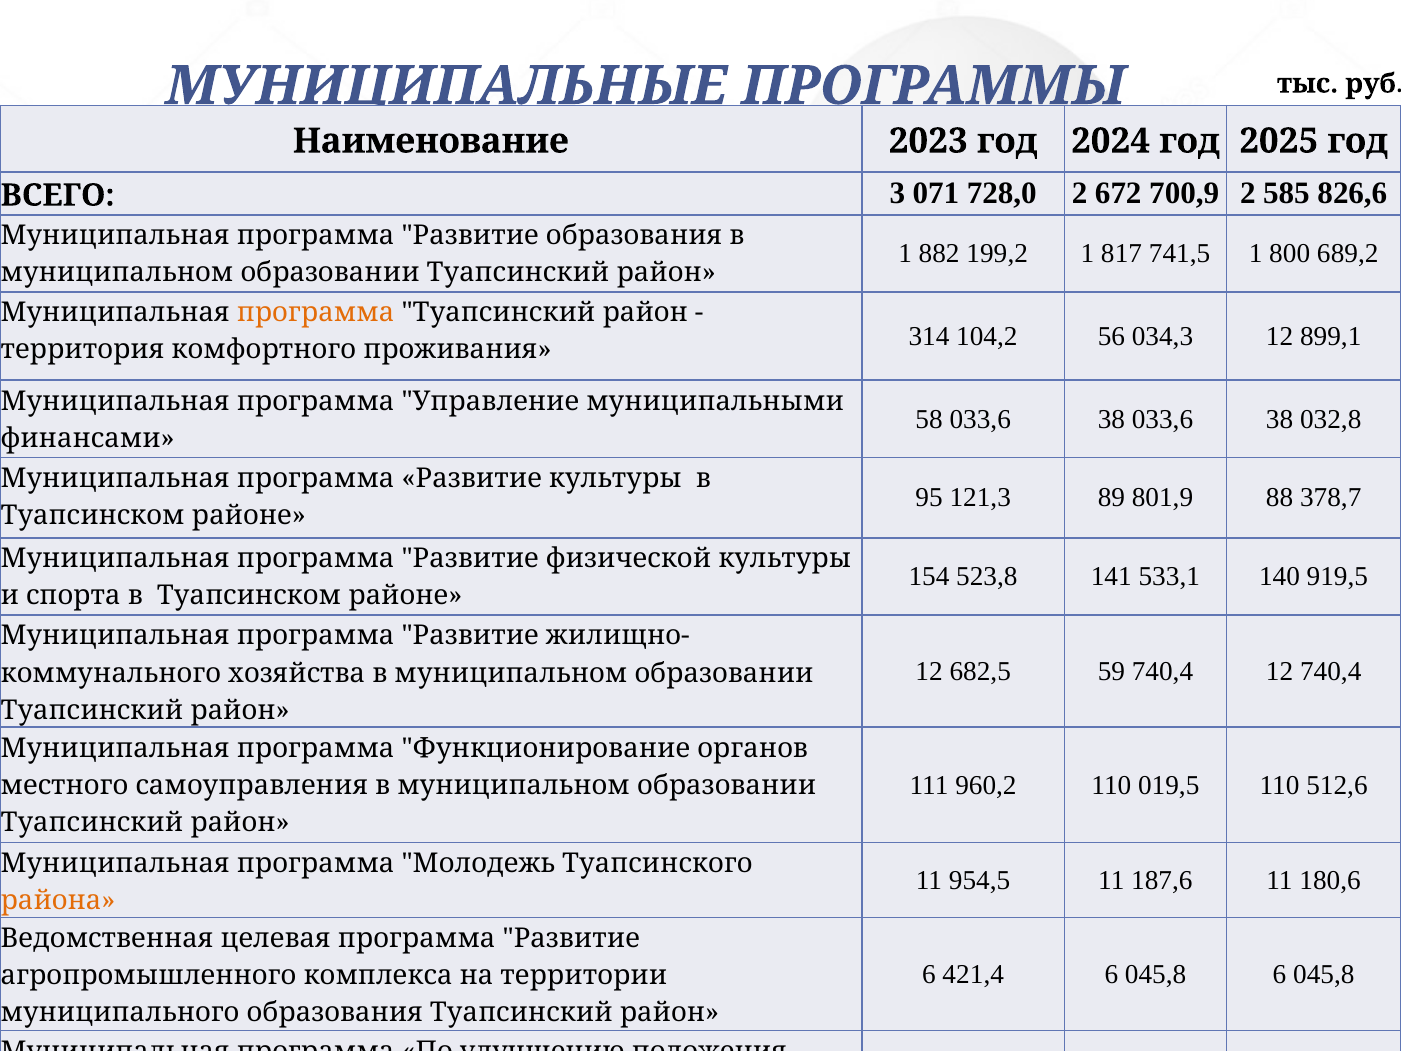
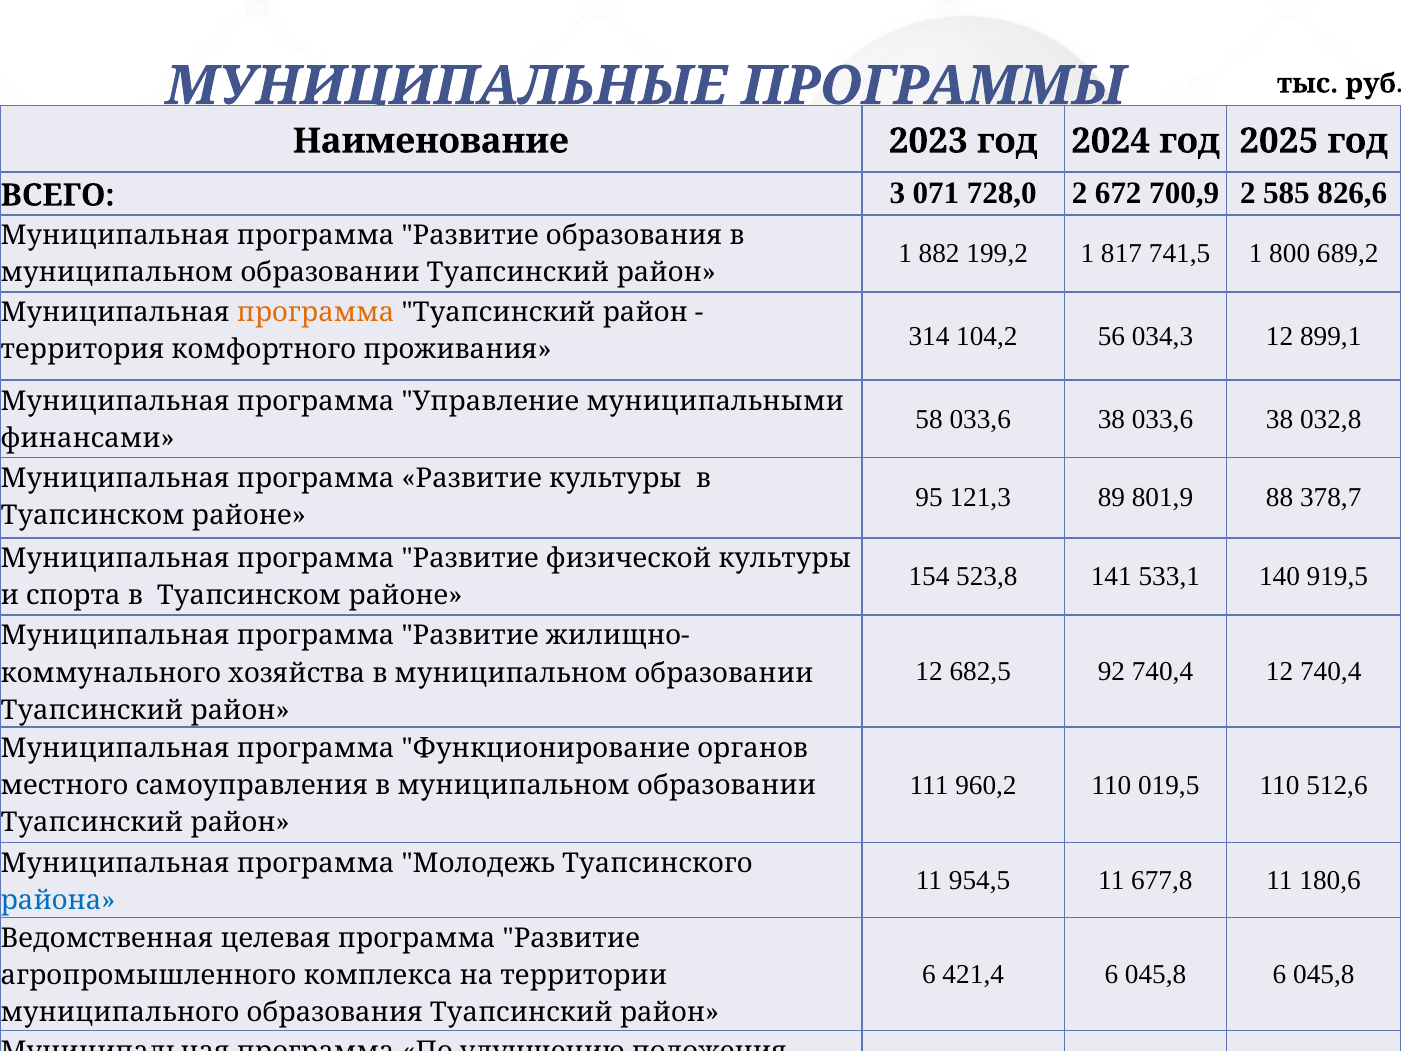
59: 59 -> 92
187,6: 187,6 -> 677,8
района colour: orange -> blue
